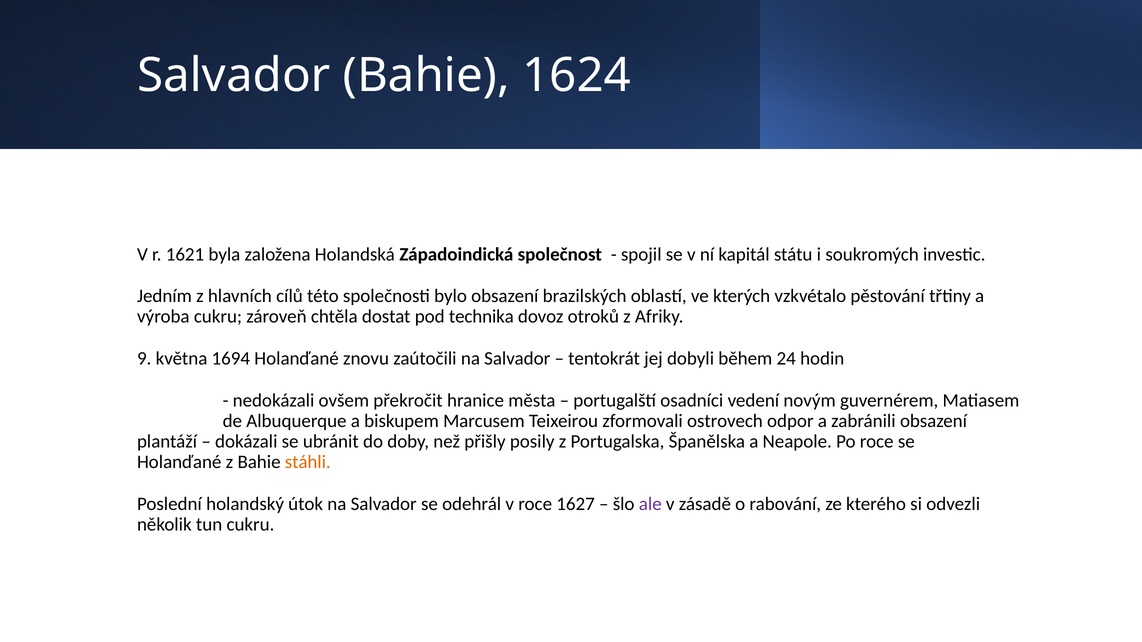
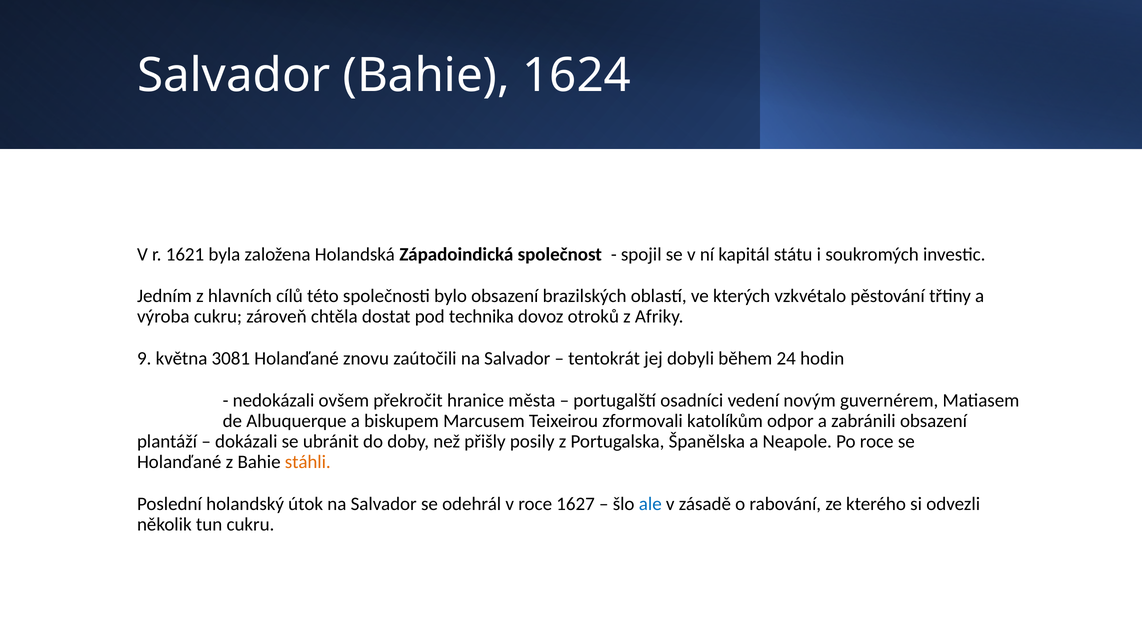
1694: 1694 -> 3081
ostrovech: ostrovech -> katolíkům
ale colour: purple -> blue
